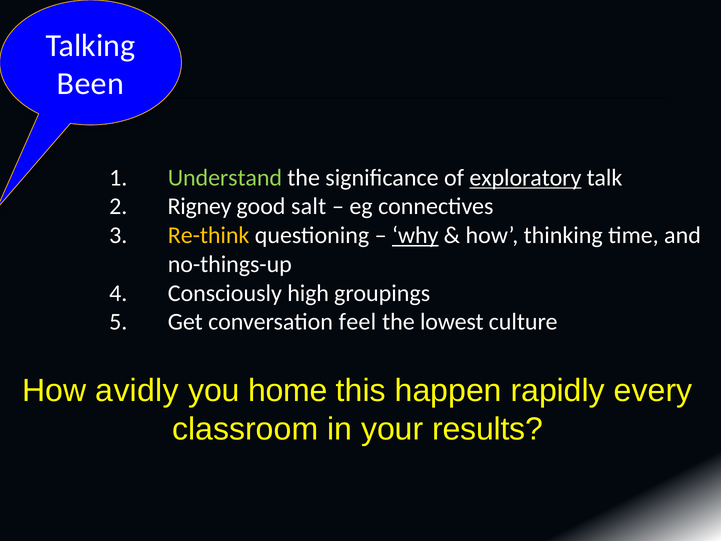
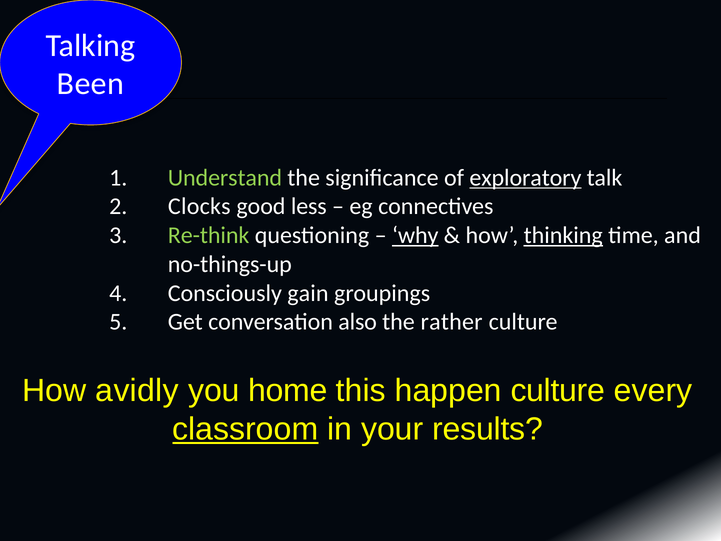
Rigney: Rigney -> Clocks
salt: salt -> less
Re-think colour: yellow -> light green
thinking underline: none -> present
high: high -> gain
feel: feel -> also
lowest: lowest -> rather
happen rapidly: rapidly -> culture
classroom underline: none -> present
